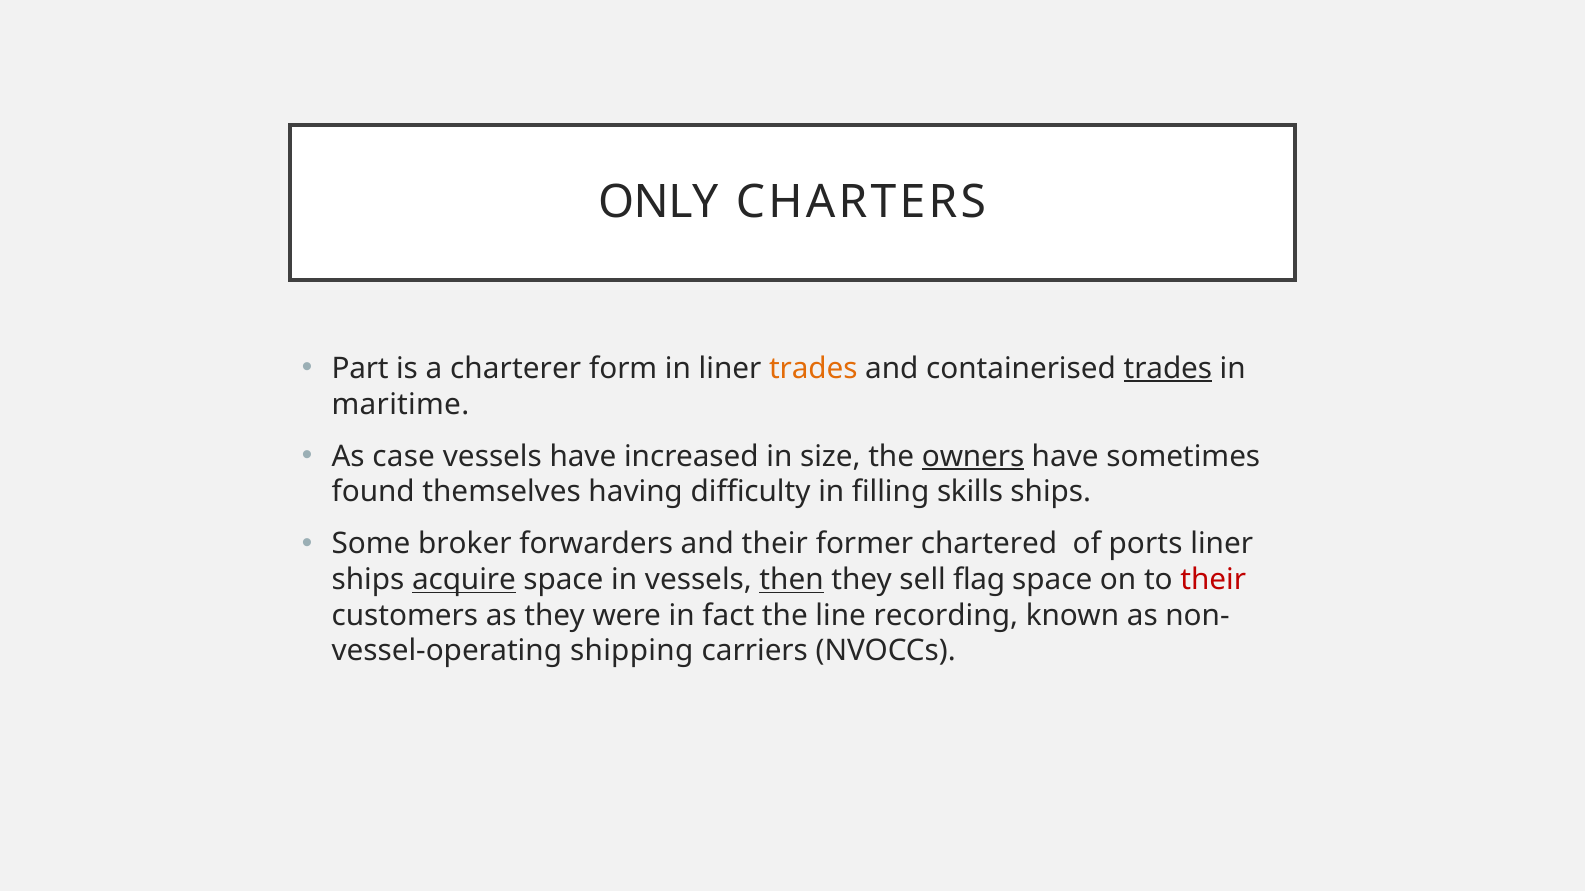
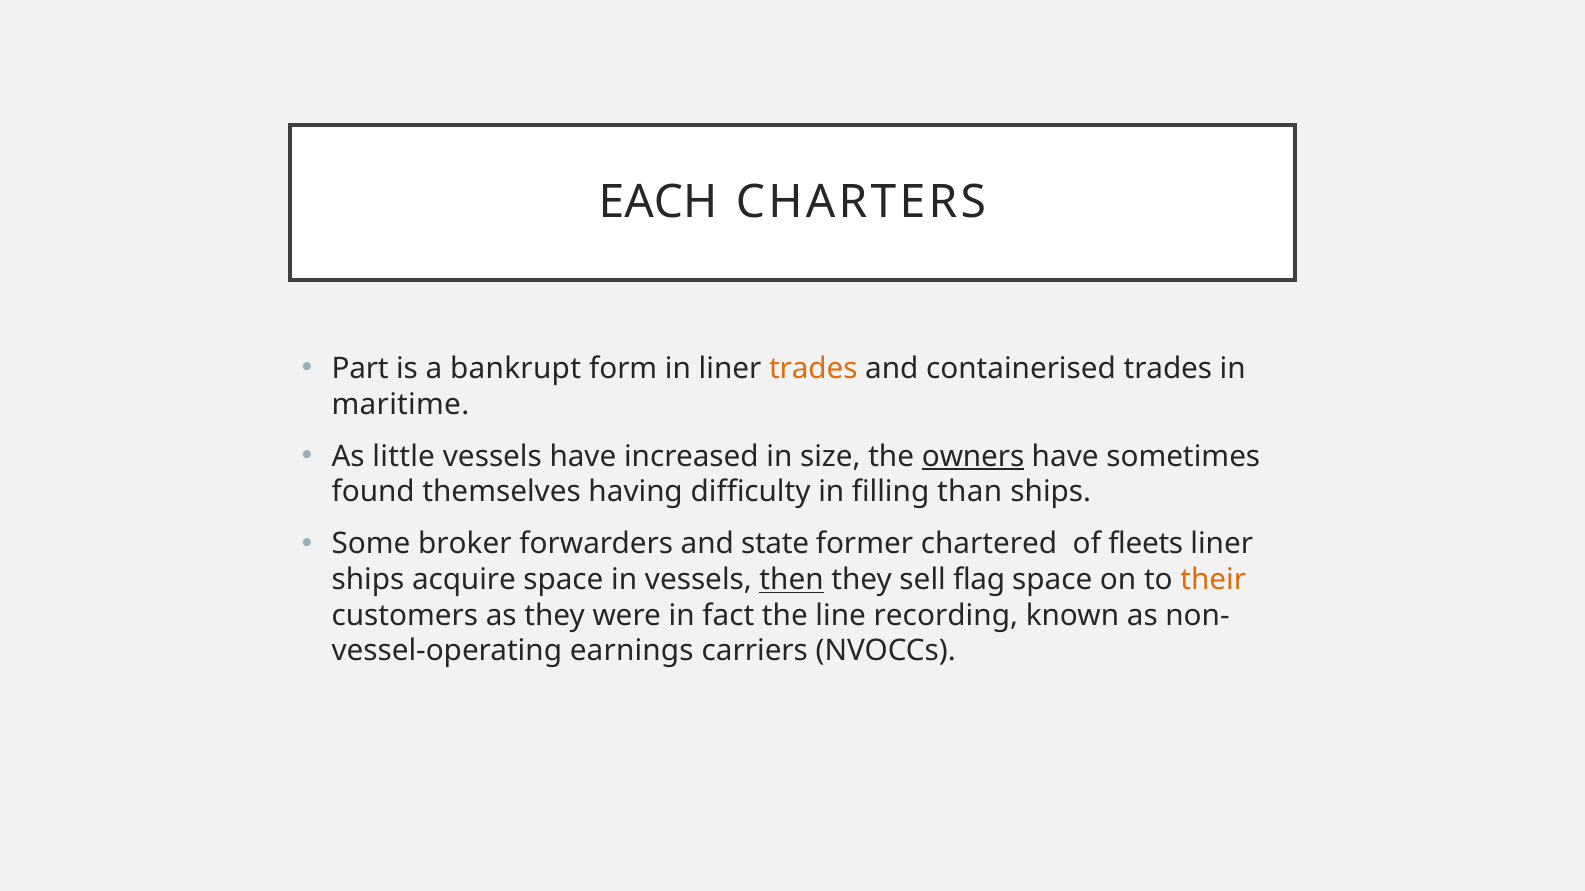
ONLY: ONLY -> EACH
charterer: charterer -> bankrupt
trades at (1168, 369) underline: present -> none
case: case -> little
skills: skills -> than
and their: their -> state
ports: ports -> fleets
acquire underline: present -> none
their at (1213, 580) colour: red -> orange
shipping: shipping -> earnings
